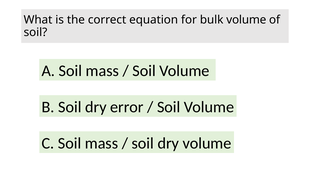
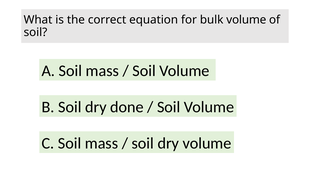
error: error -> done
